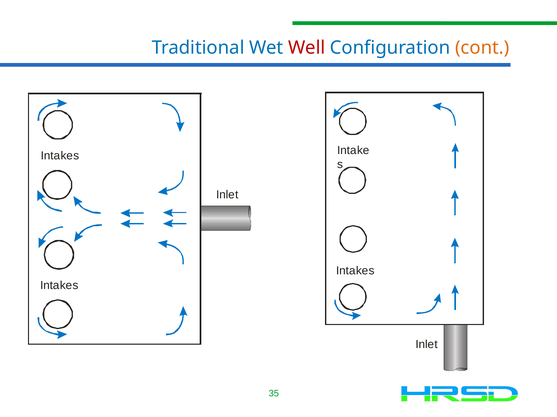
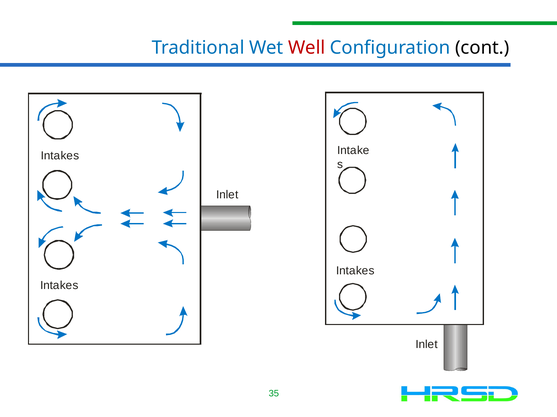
cont colour: orange -> black
